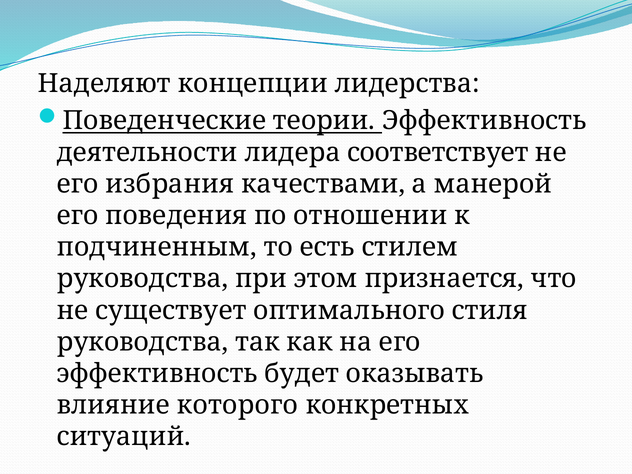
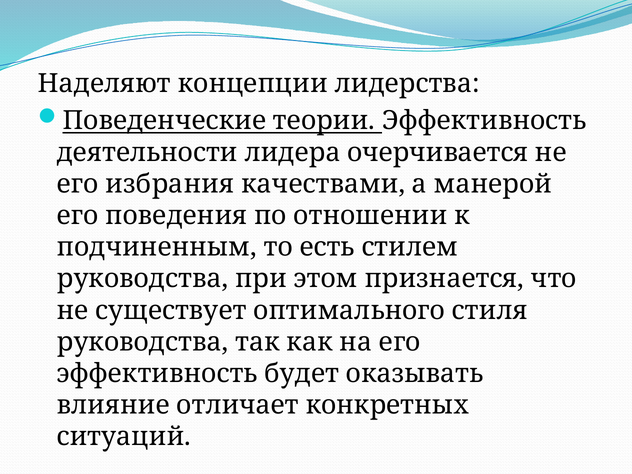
соответствует: соответствует -> очерчивается
которого: которого -> отличает
